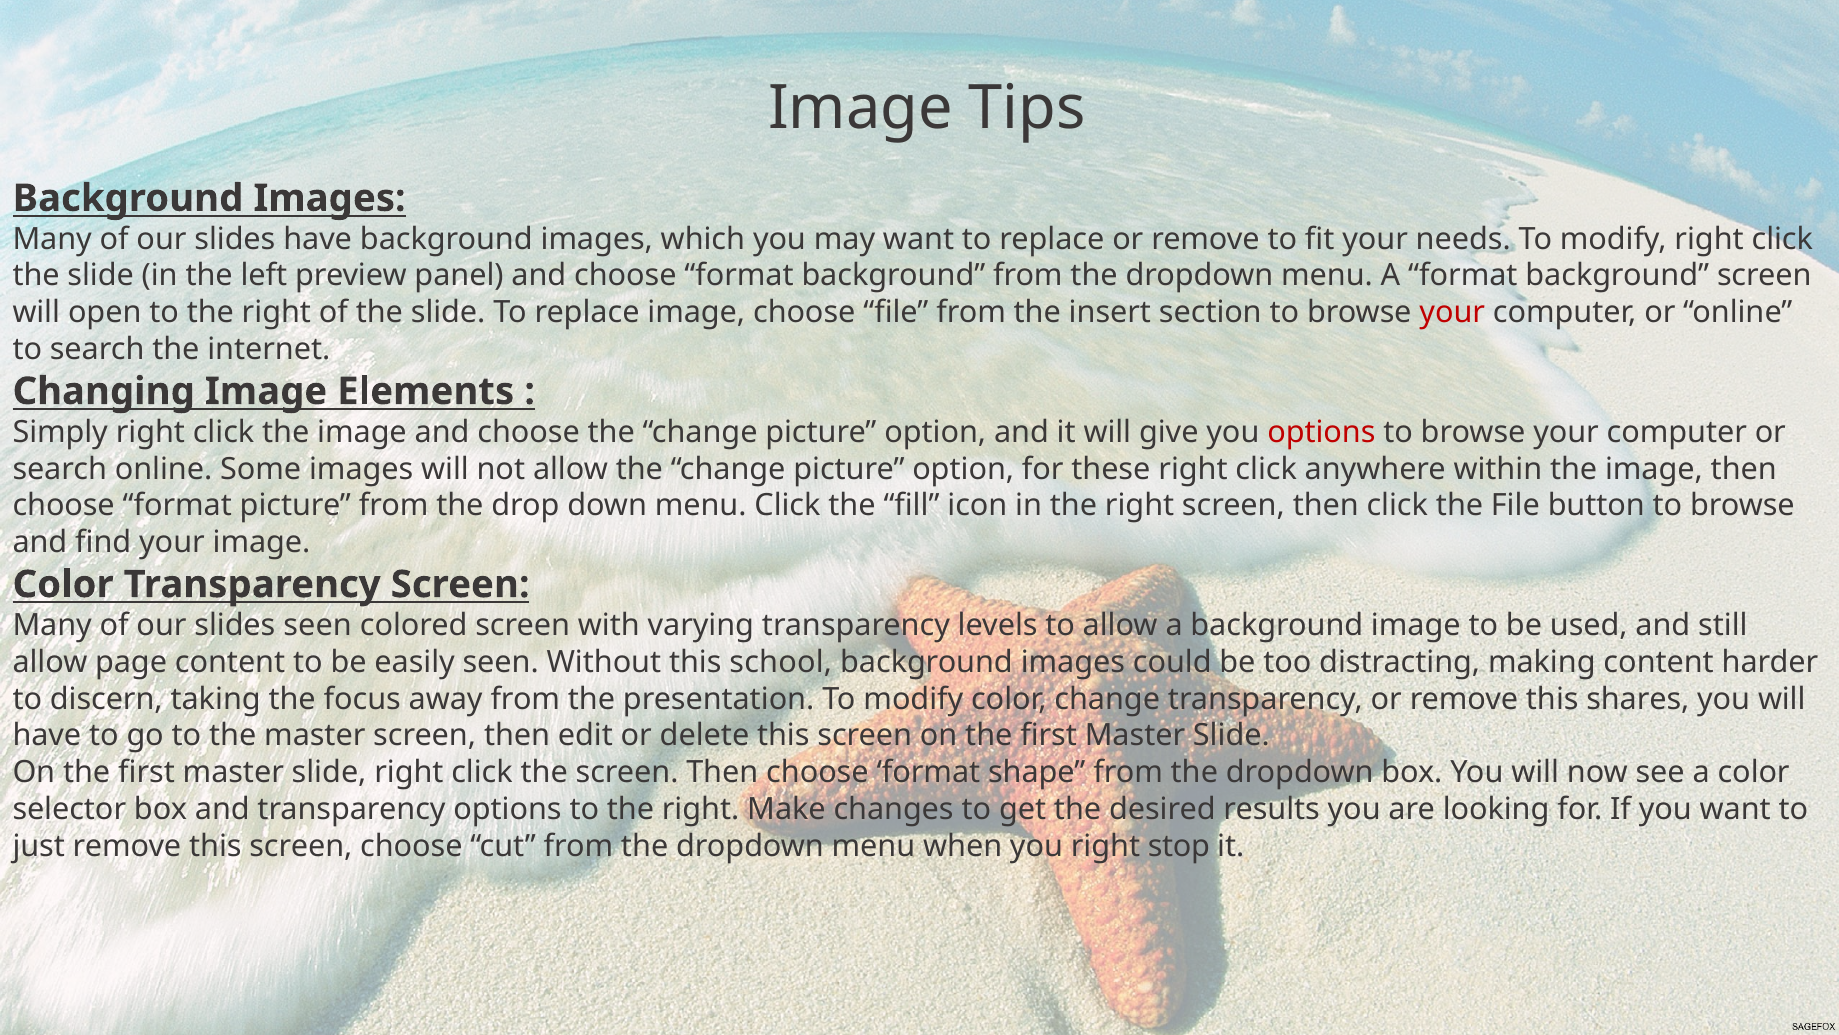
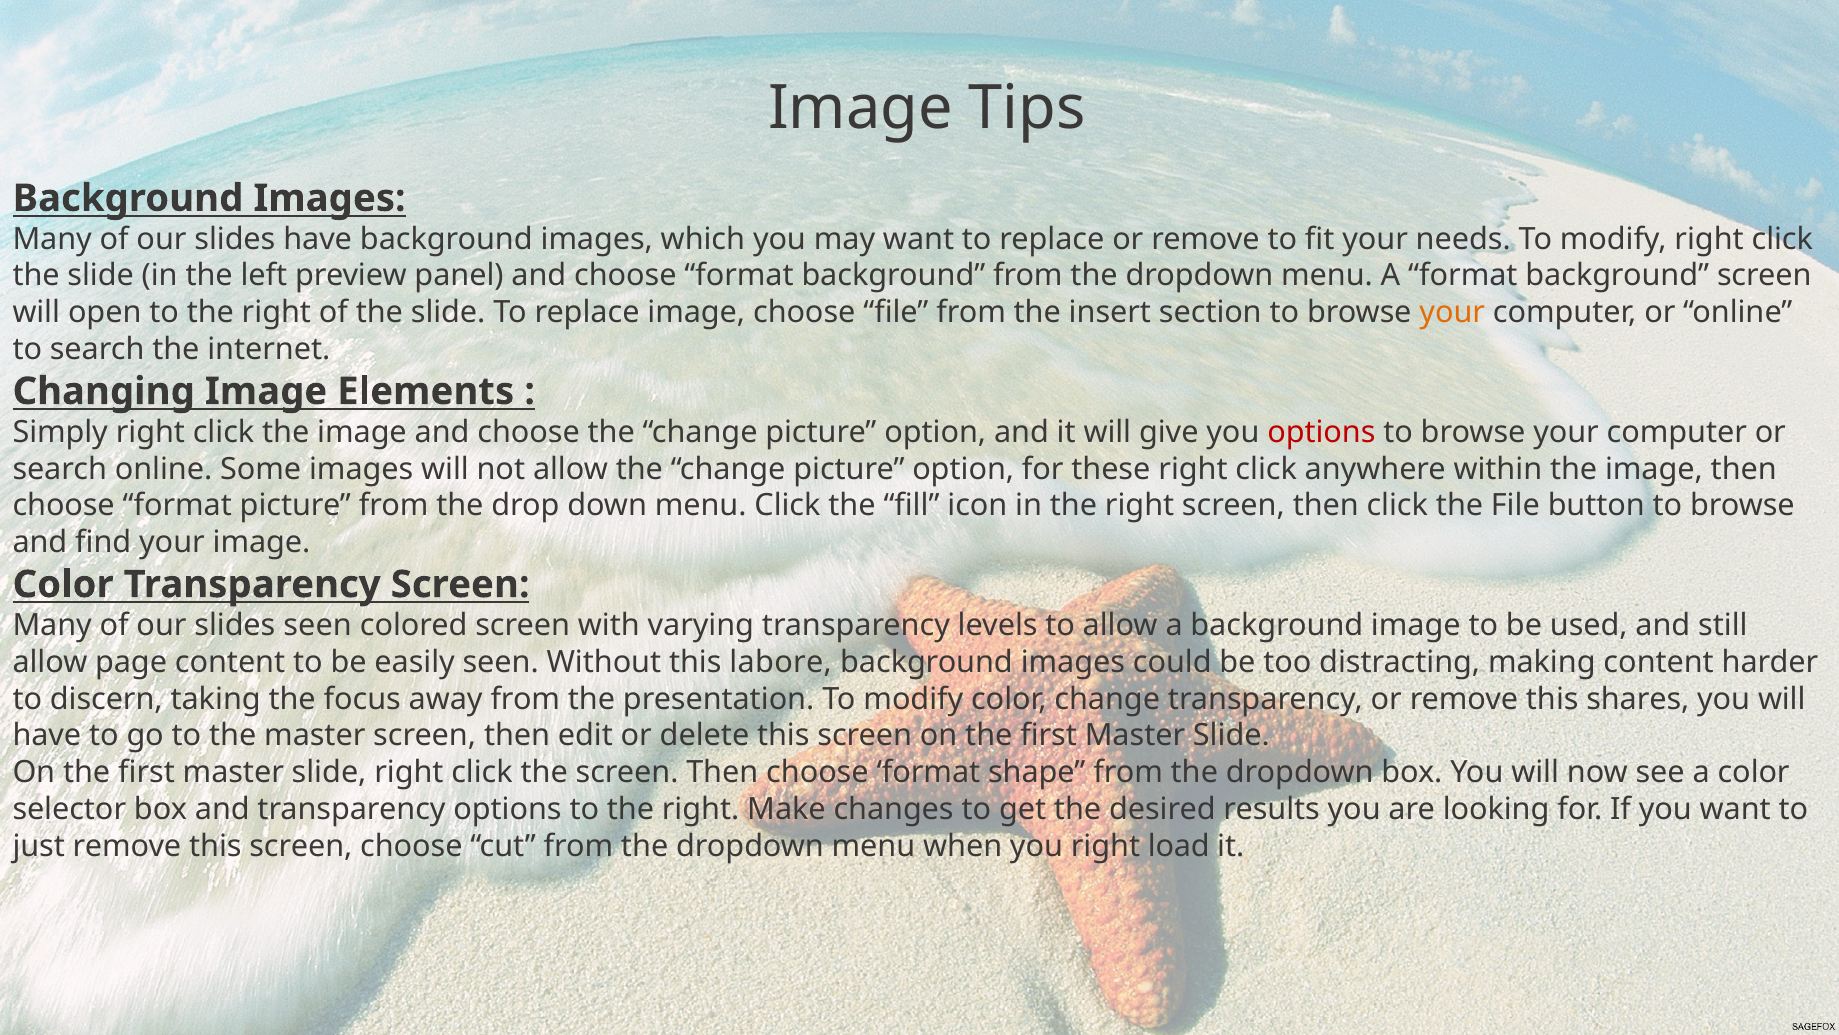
your at (1452, 312) colour: red -> orange
school: school -> labore
stop: stop -> load
